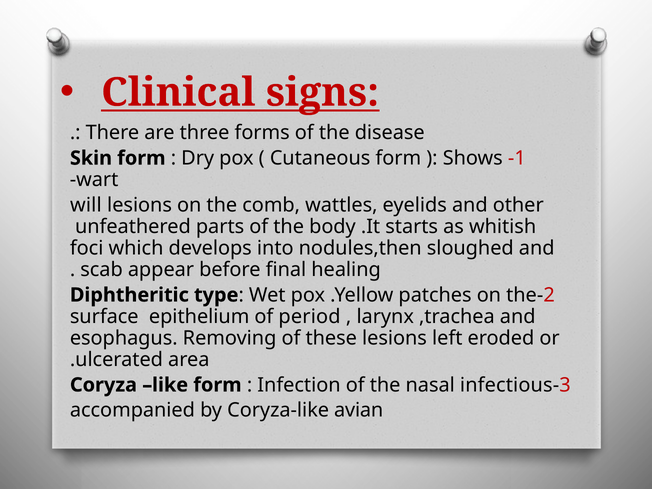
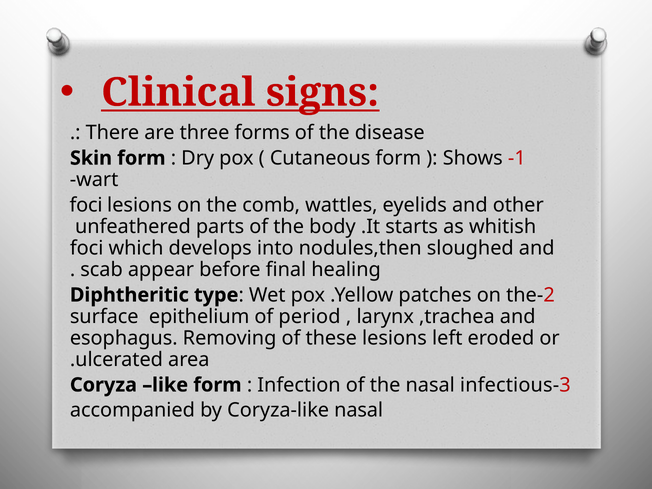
will at (86, 205): will -> foci
Coryza-like avian: avian -> nasal
